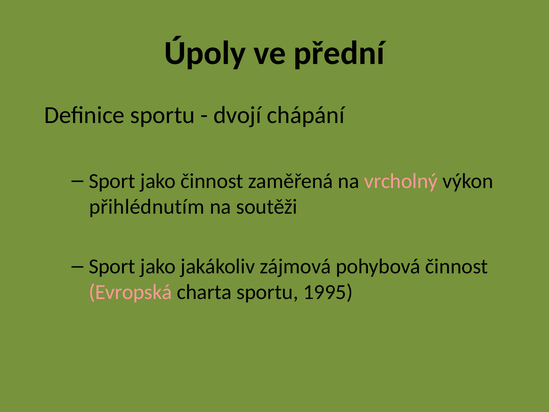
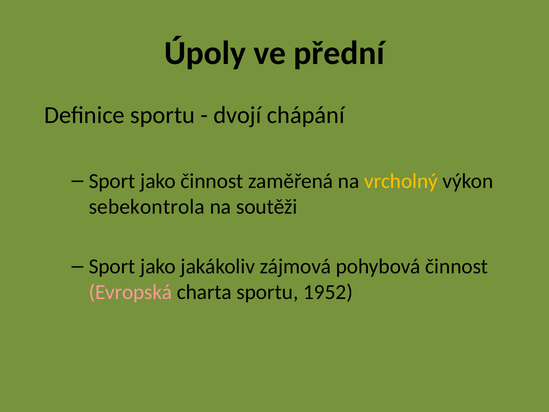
vrcholný colour: pink -> yellow
přihlédnutím: přihlédnutím -> sebekontrola
1995: 1995 -> 1952
